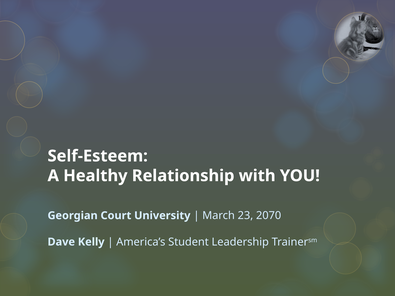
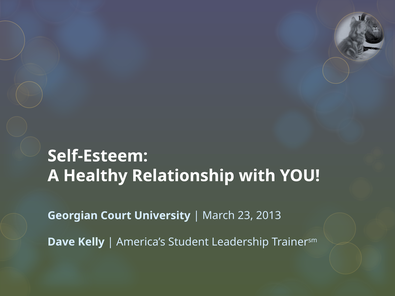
2070: 2070 -> 2013
